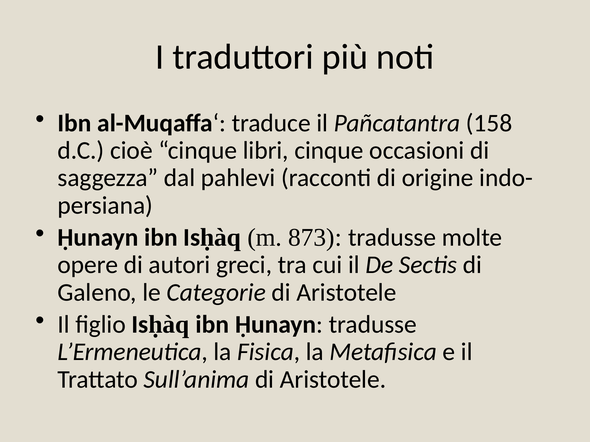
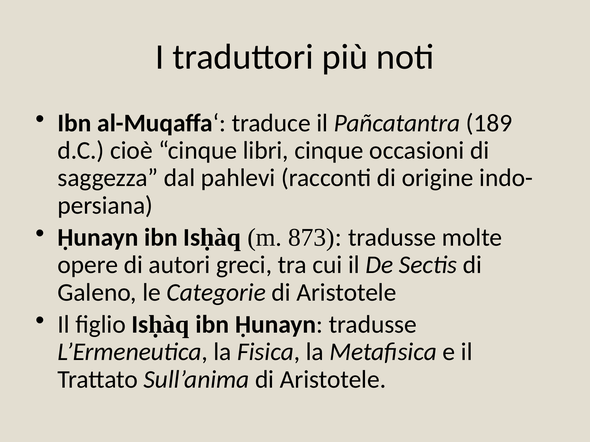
158: 158 -> 189
